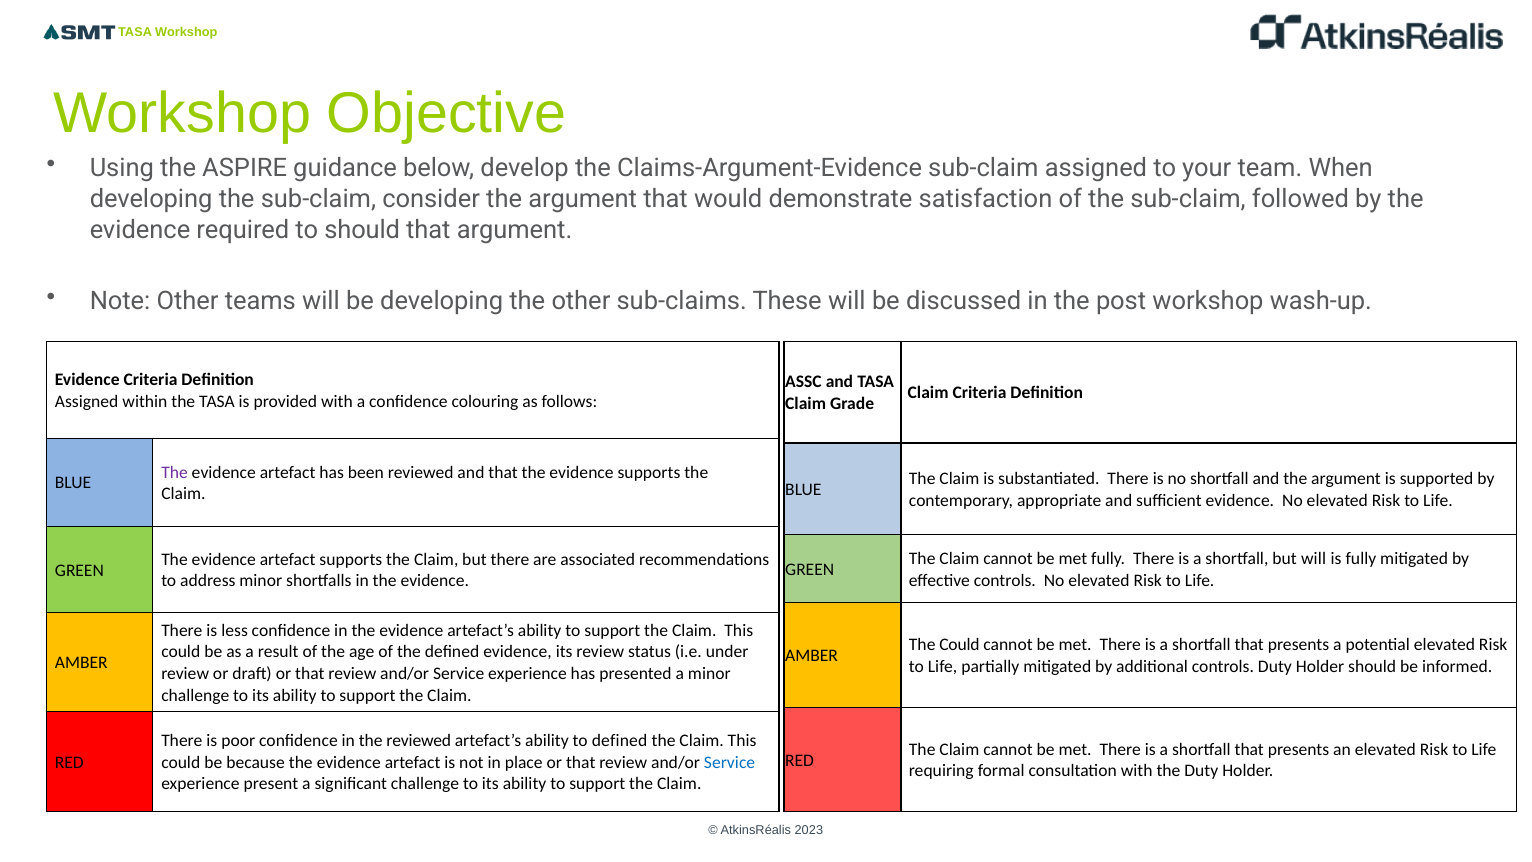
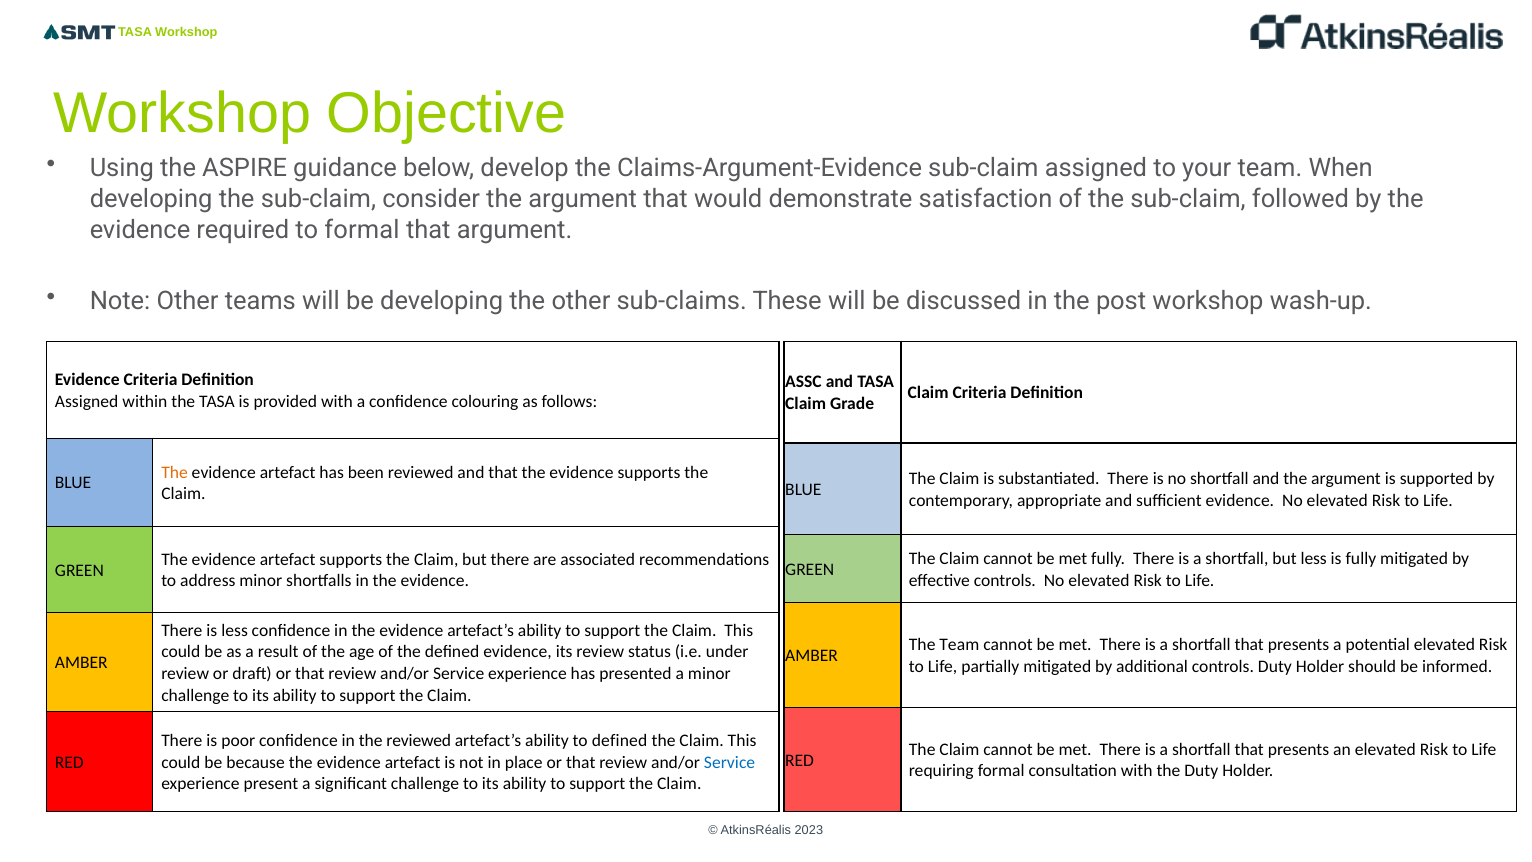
to should: should -> formal
The at (175, 472) colour: purple -> orange
but will: will -> less
The Could: Could -> Team
